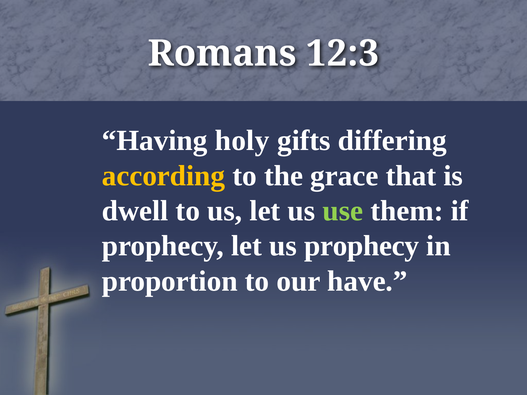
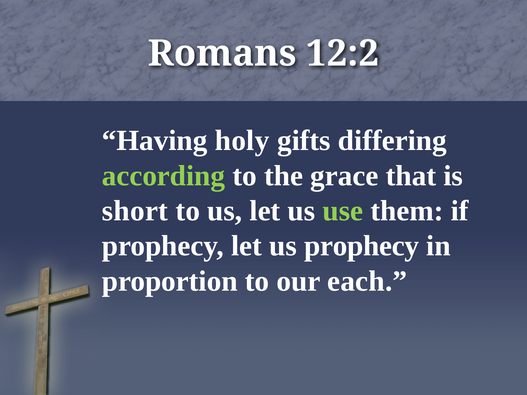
12:3: 12:3 -> 12:2
according colour: yellow -> light green
dwell: dwell -> short
have: have -> each
